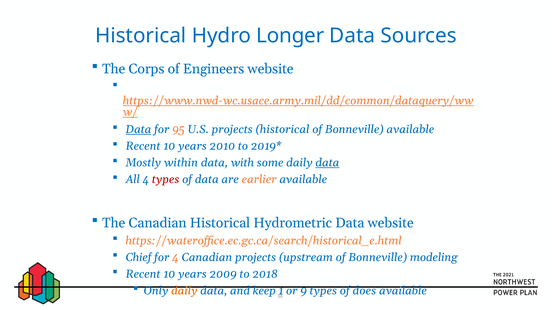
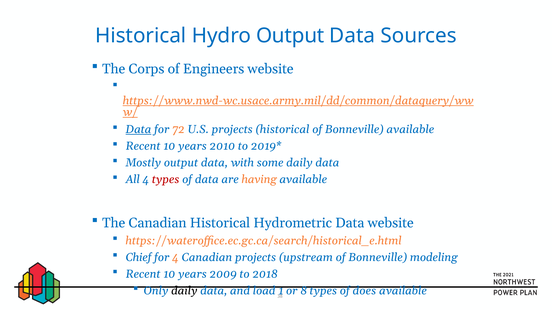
Hydro Longer: Longer -> Output
95: 95 -> 72
Mostly within: within -> output
data at (327, 163) underline: present -> none
earlier: earlier -> having
daily at (184, 291) colour: orange -> black
keep: keep -> load
9: 9 -> 8
